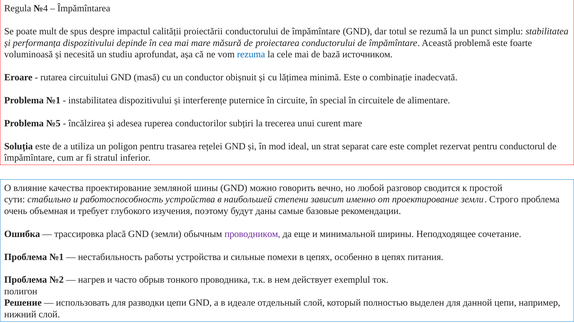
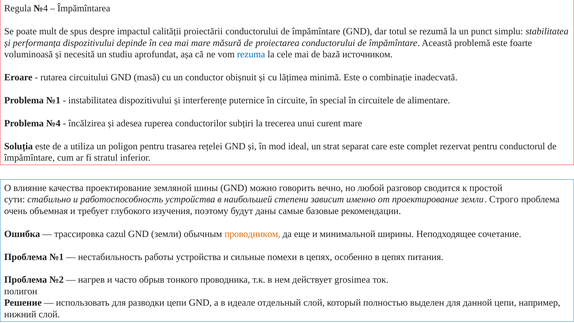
Problema №5: №5 -> №4
placă: placă -> cazul
проводником colour: purple -> orange
exemplul: exemplul -> grosimea
